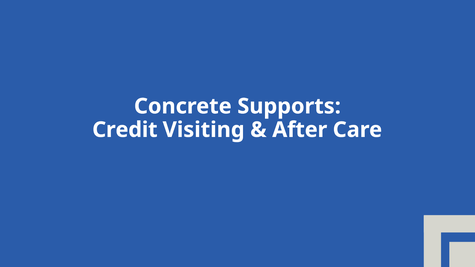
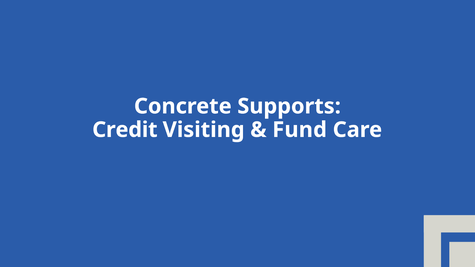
After: After -> Fund
